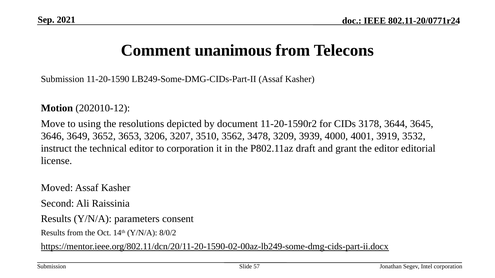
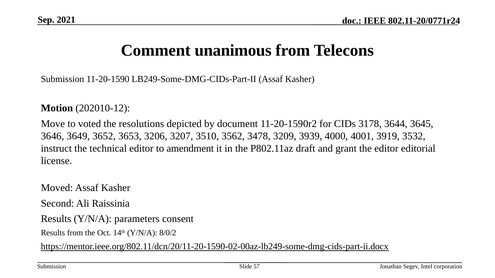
using: using -> voted
to corporation: corporation -> amendment
